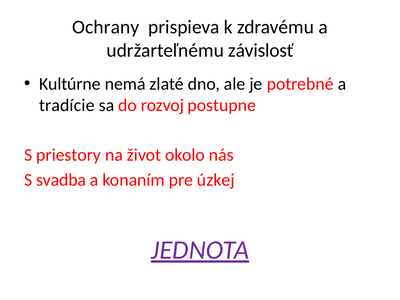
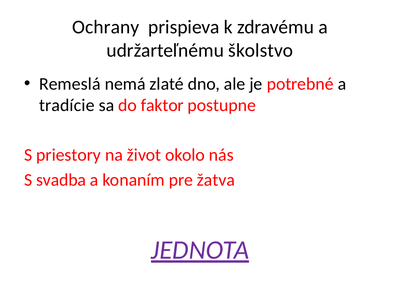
závislosť: závislosť -> školstvo
Kultúrne: Kultúrne -> Remeslá
rozvoj: rozvoj -> faktor
úzkej: úzkej -> žatva
